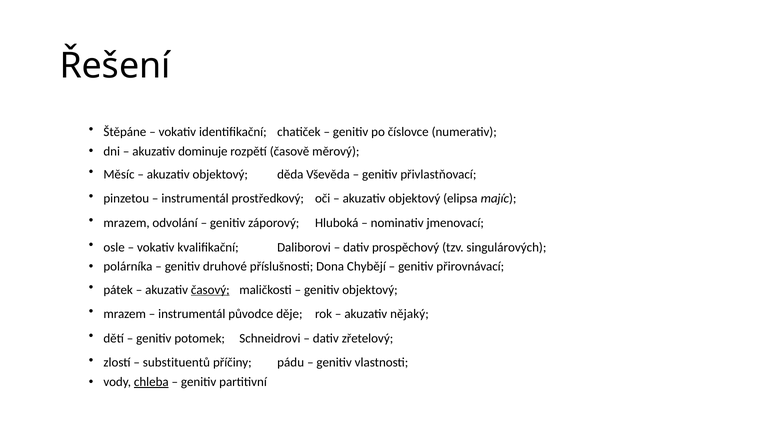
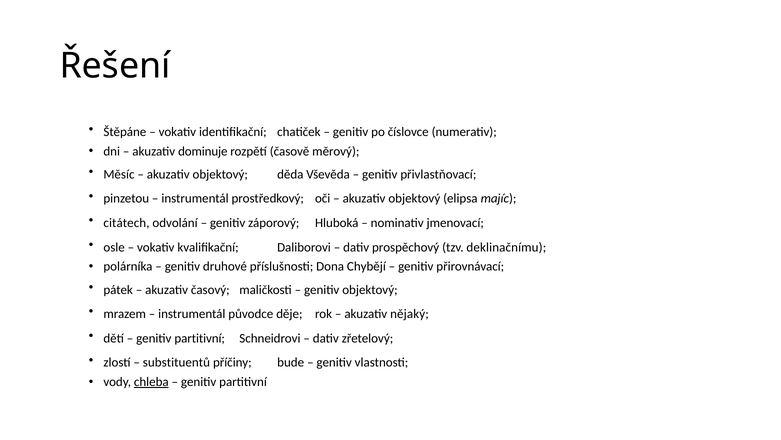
mrazem at (127, 223): mrazem -> citátech
singulárových: singulárových -> deklinačnímu
časový underline: present -> none
potomek at (200, 338): potomek -> partitivní
pádu: pádu -> bude
